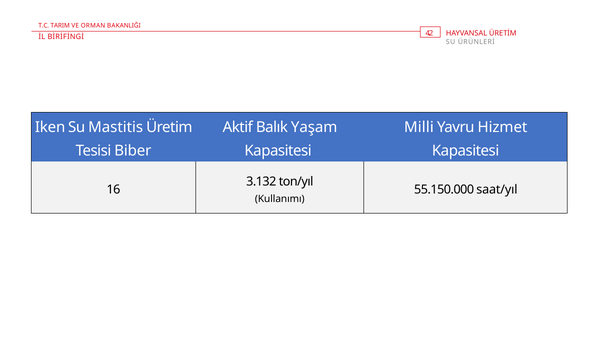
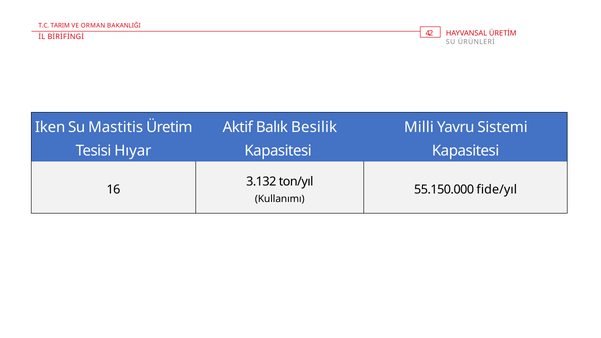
Yaşam: Yaşam -> Besilik
Hizmet: Hizmet -> Sistemi
Biber: Biber -> Hıyar
saat/yıl: saat/yıl -> fide/yıl
